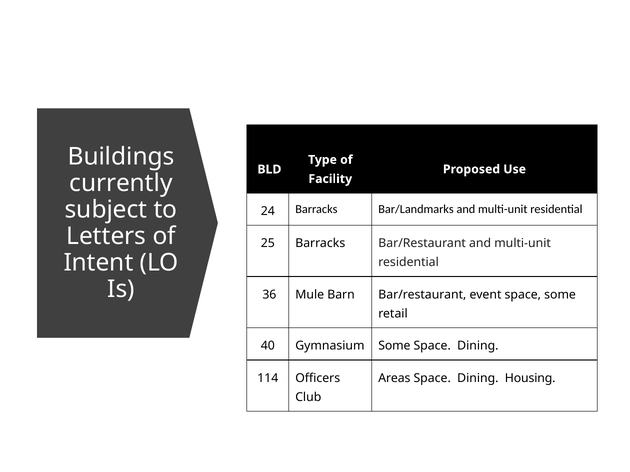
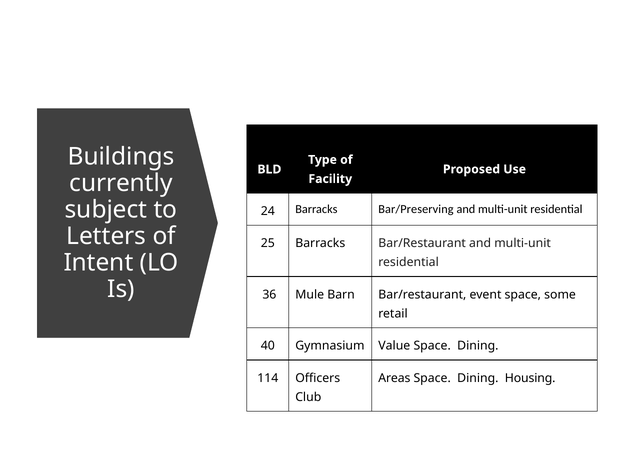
Bar/Landmarks: Bar/Landmarks -> Bar/Preserving
Gymnasium Some: Some -> Value
